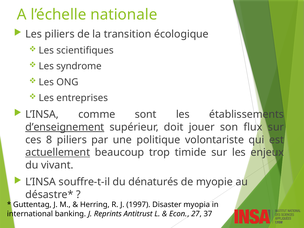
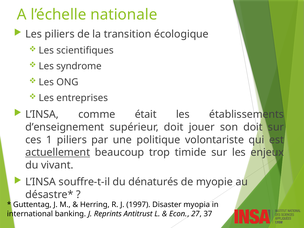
sont: sont -> était
d’enseignement underline: present -> none
son flux: flux -> doit
8: 8 -> 1
